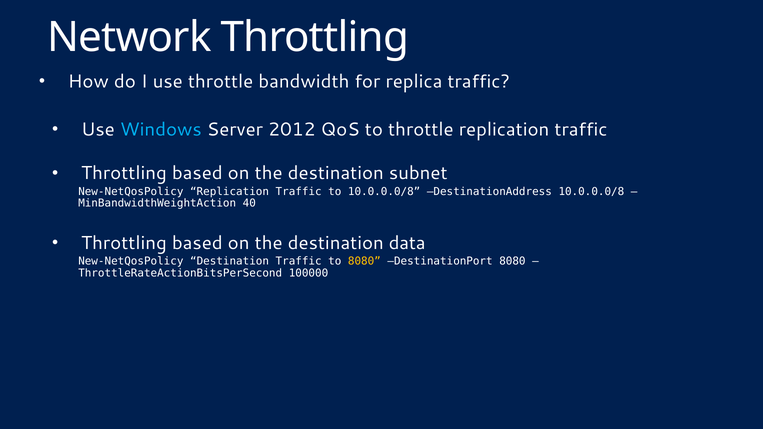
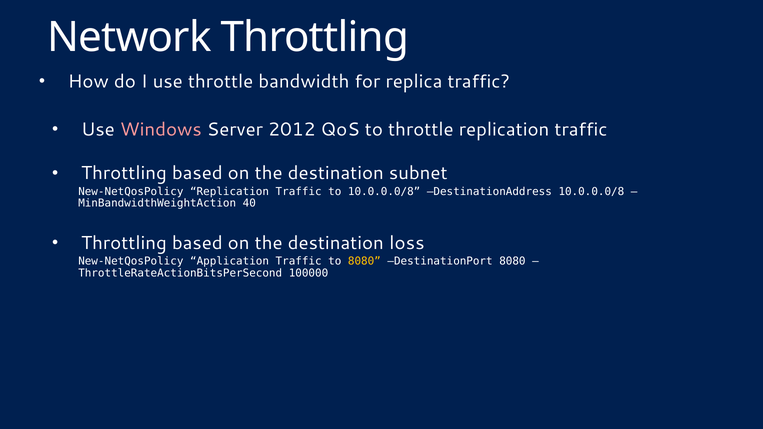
Windows colour: light blue -> pink
data: data -> loss
New-NetQosPolicy Destination: Destination -> Application
